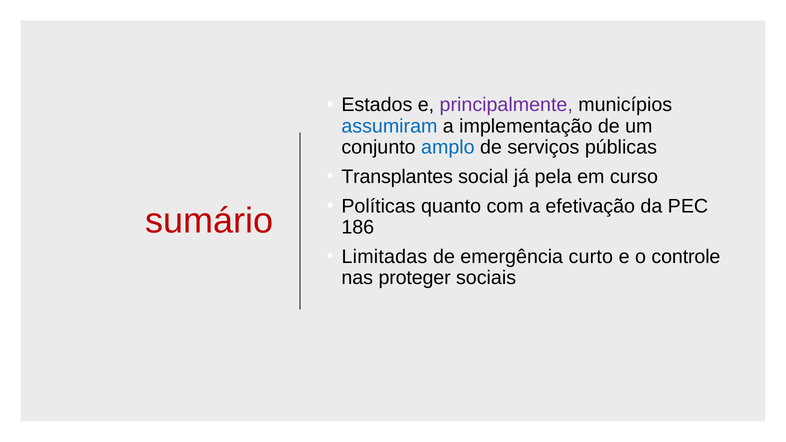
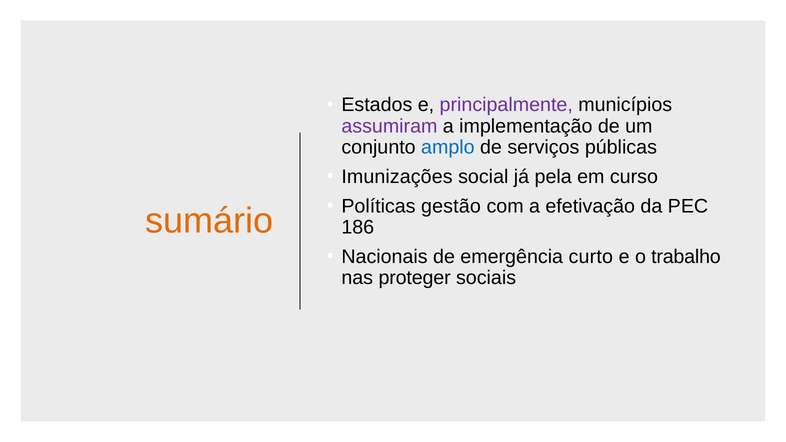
assumiram colour: blue -> purple
Transplantes: Transplantes -> Imunizações
quanto: quanto -> gestão
sumário colour: red -> orange
Limitadas: Limitadas -> Nacionais
controle: controle -> trabalho
